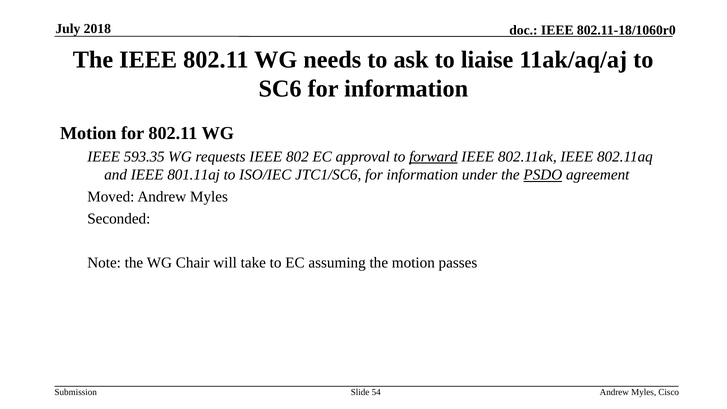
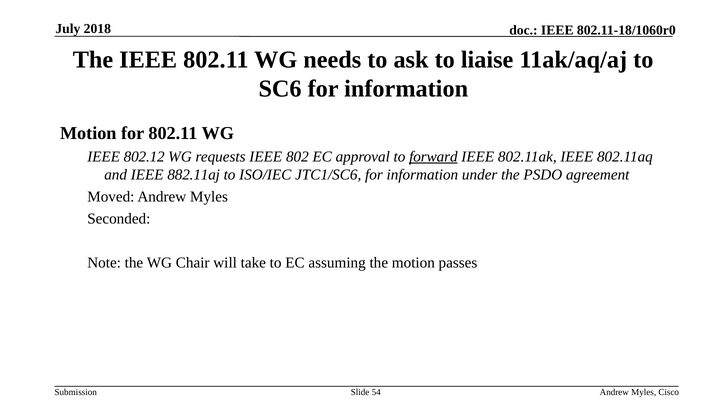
593.35: 593.35 -> 802.12
801.11aj: 801.11aj -> 882.11aj
PSDO underline: present -> none
